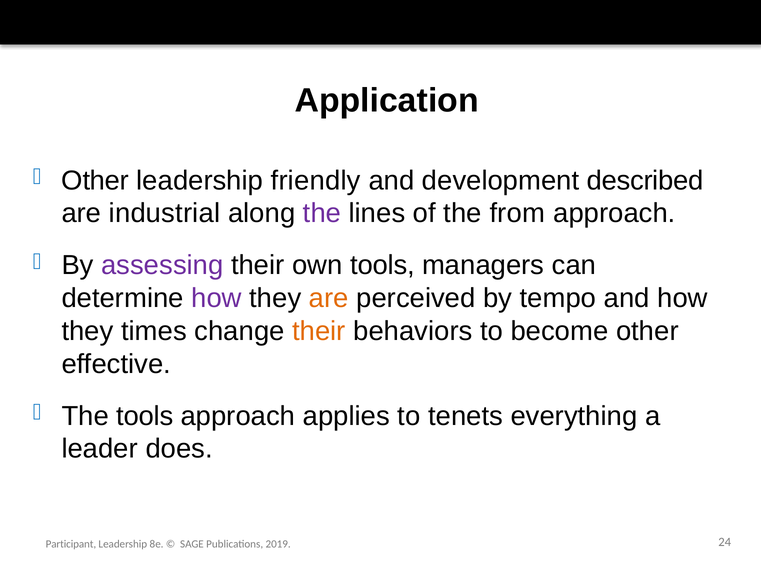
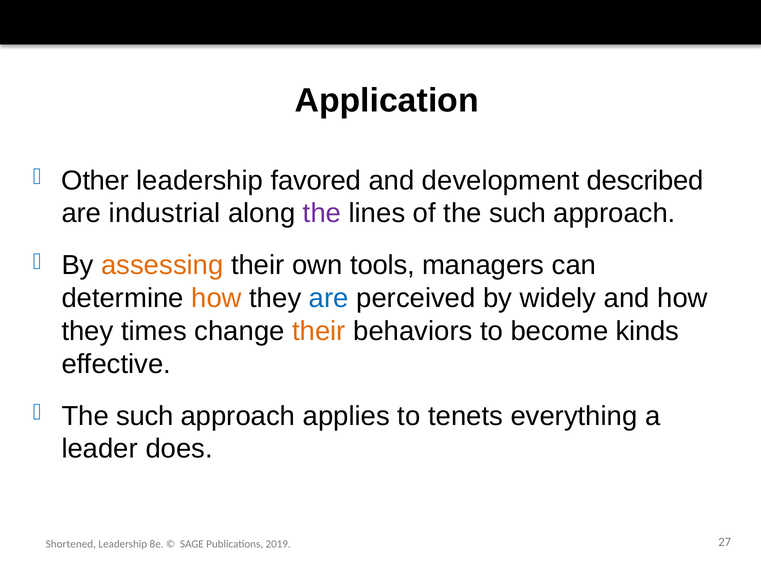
friendly: friendly -> favored
of the from: from -> such
assessing colour: purple -> orange
how at (217, 299) colour: purple -> orange
are at (329, 299) colour: orange -> blue
tempo: tempo -> widely
become other: other -> kinds
tools at (145, 417): tools -> such
Participant: Participant -> Shortened
24: 24 -> 27
